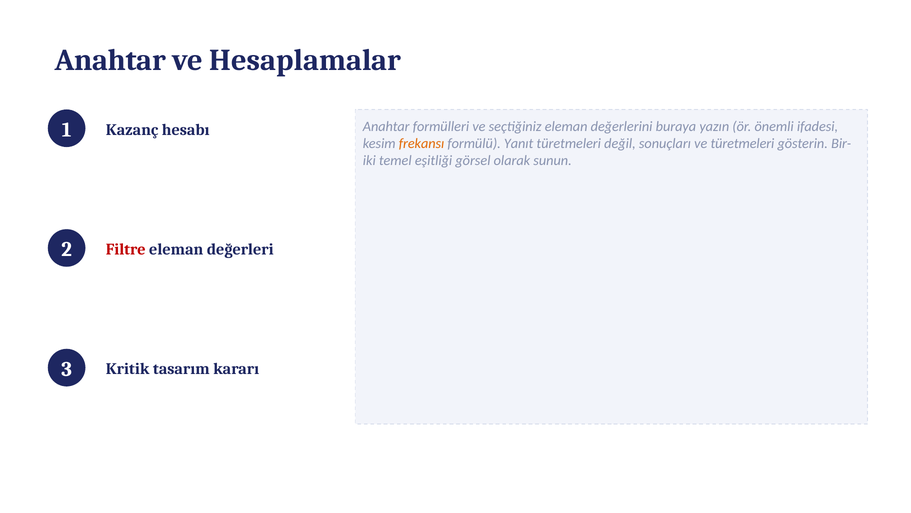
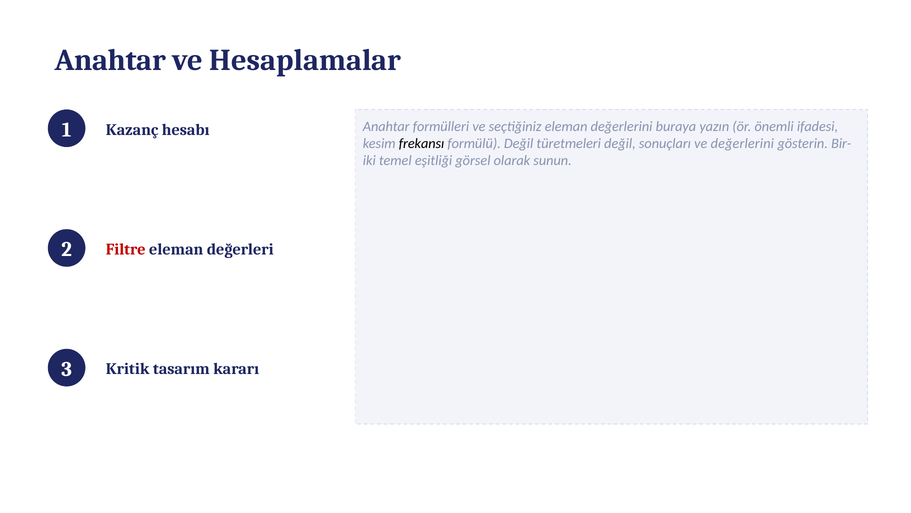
frekansı colour: orange -> black
formülü Yanıt: Yanıt -> Değil
ve türetmeleri: türetmeleri -> değerlerini
